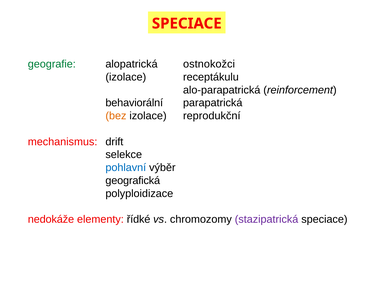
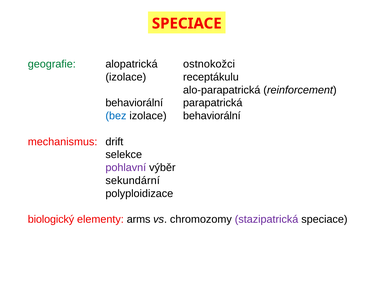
bez colour: orange -> blue
izolace reprodukční: reprodukční -> behaviorální
pohlavní colour: blue -> purple
geografická: geografická -> sekundární
nedokáže: nedokáže -> biologický
řídké: řídké -> arms
